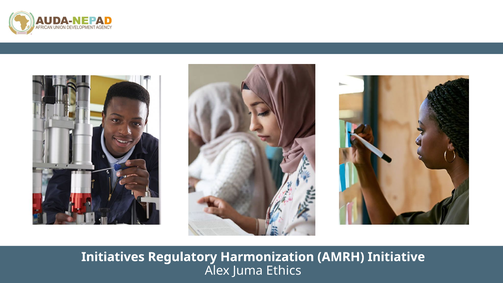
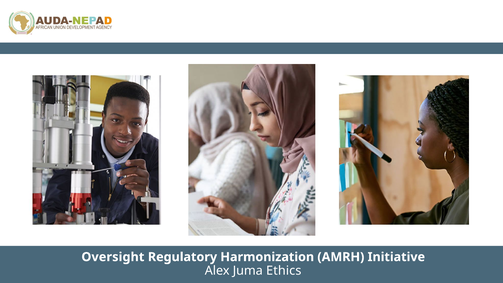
Initiatives: Initiatives -> Oversight
